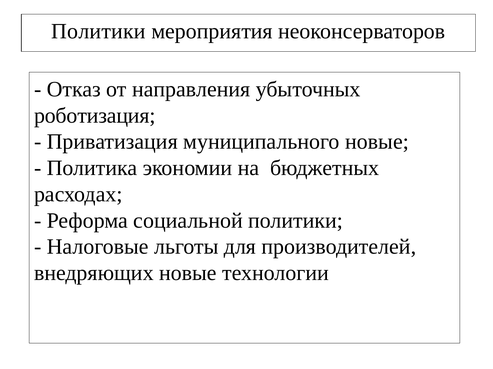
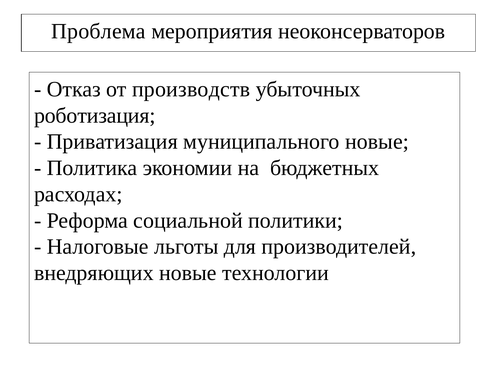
Политики at (98, 31): Политики -> Проблема
направления: направления -> производств
